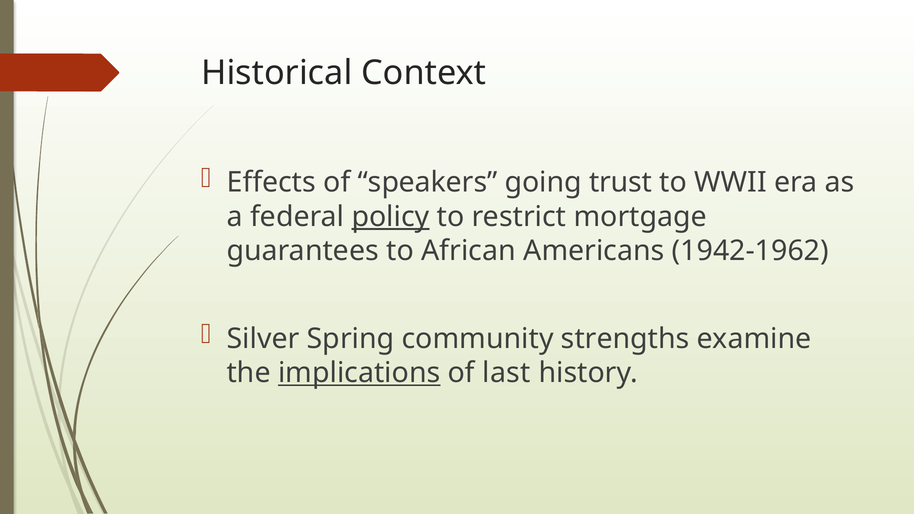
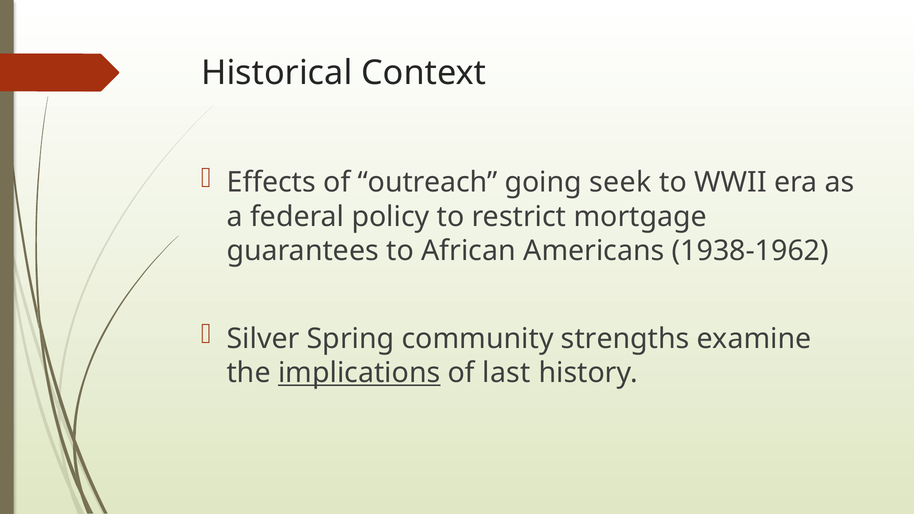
speakers: speakers -> outreach
trust: trust -> seek
policy underline: present -> none
1942-1962: 1942-1962 -> 1938-1962
